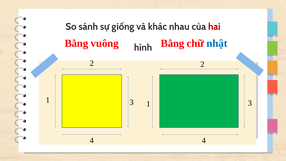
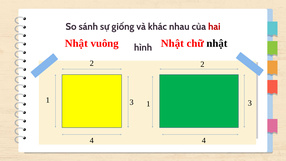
Bằng at (76, 43): Bằng -> Nhật
vuông Bằng: Bằng -> Nhật
nhật at (217, 43) colour: blue -> black
